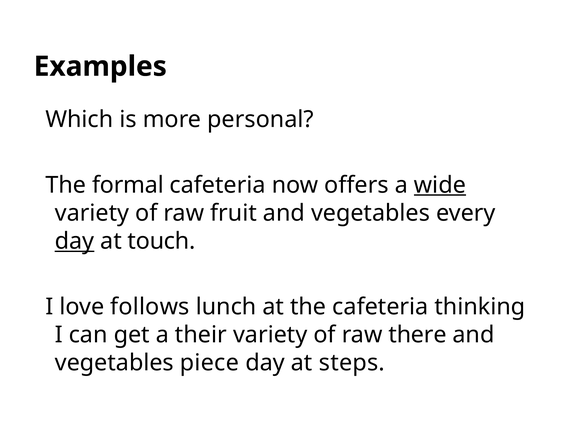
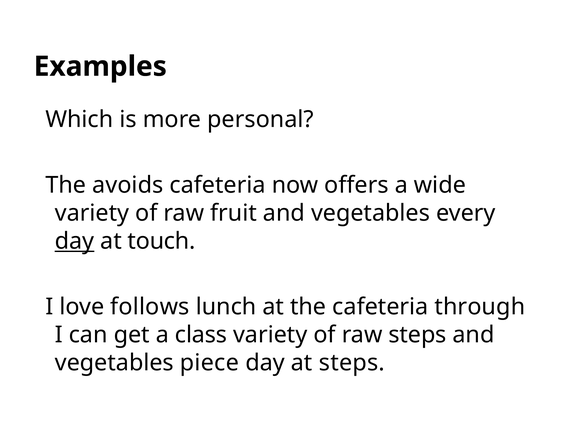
formal: formal -> avoids
wide underline: present -> none
thinking: thinking -> through
their: their -> class
raw there: there -> steps
